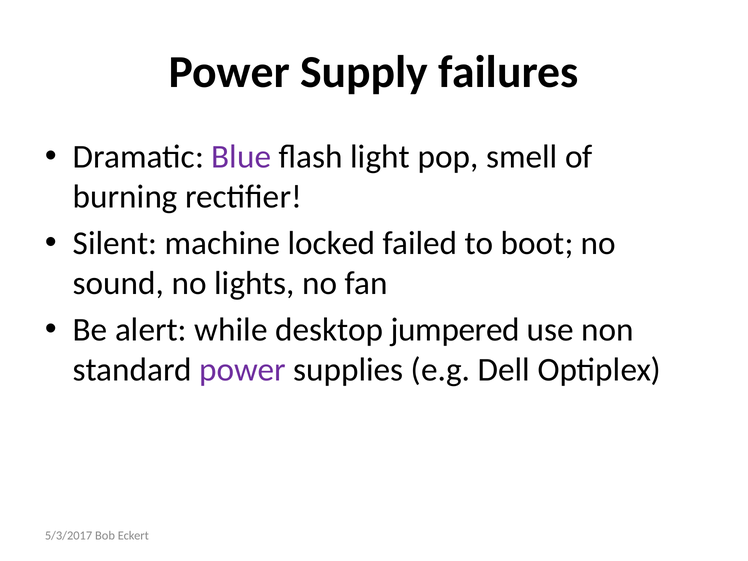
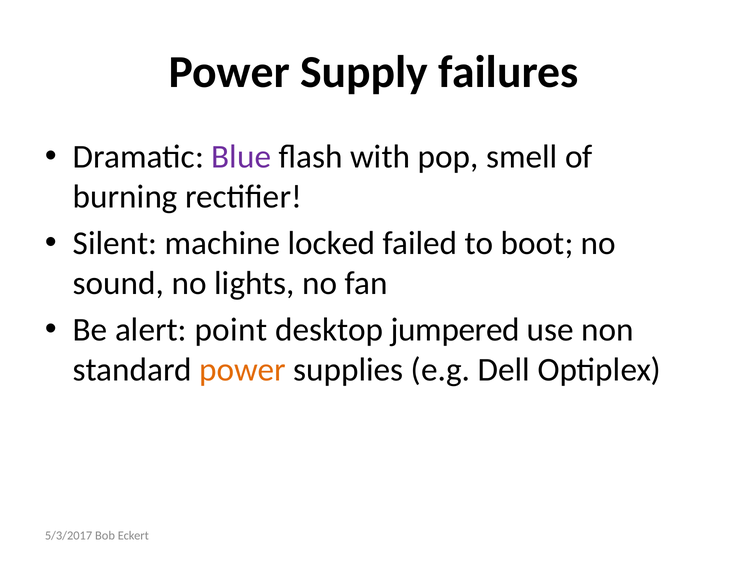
light: light -> with
while: while -> point
power at (242, 370) colour: purple -> orange
